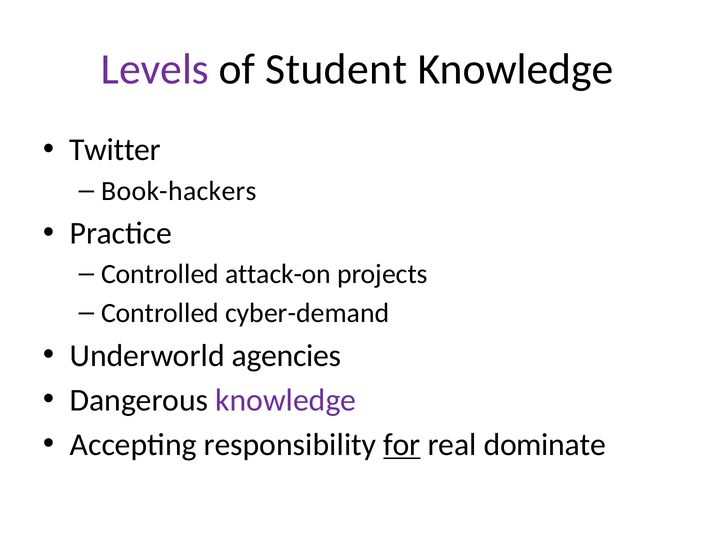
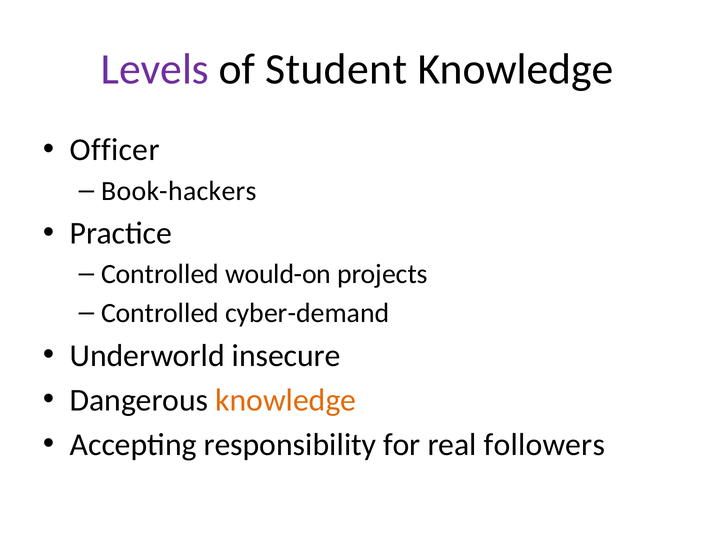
Twitter: Twitter -> Officer
attack-on: attack-on -> would-on
agencies: agencies -> insecure
knowledge at (286, 400) colour: purple -> orange
for underline: present -> none
dominate: dominate -> followers
